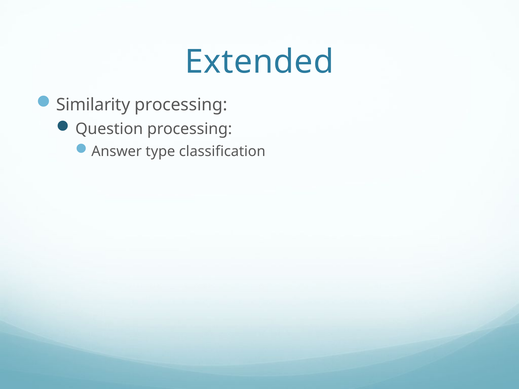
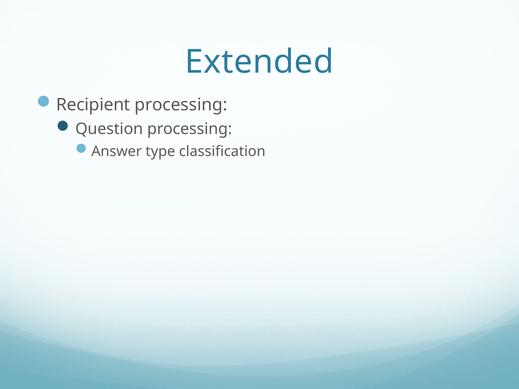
Similarity: Similarity -> Recipient
